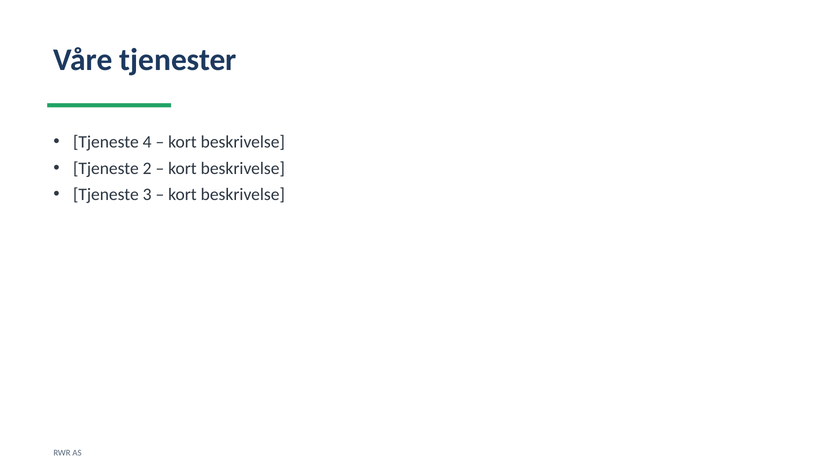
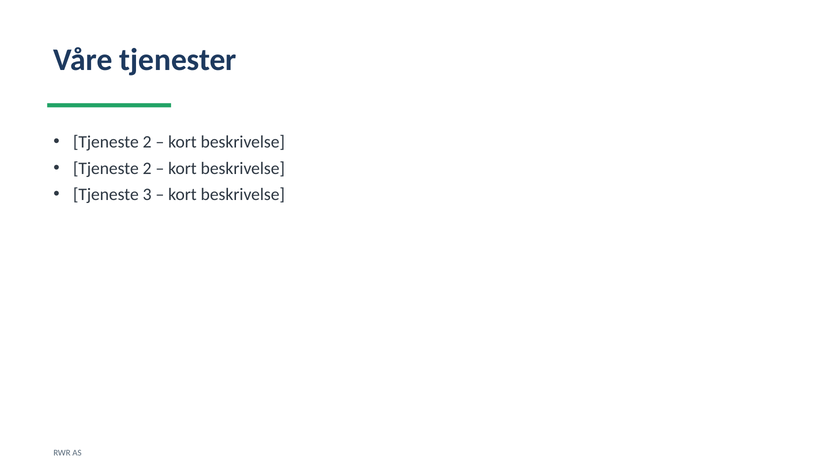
4 at (147, 142): 4 -> 2
